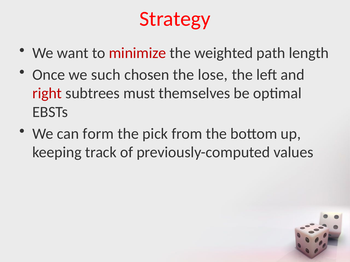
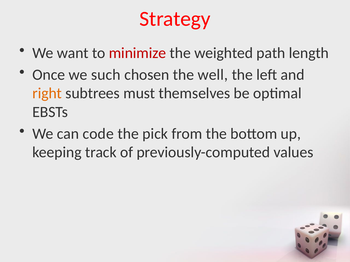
lose: lose -> well
right colour: red -> orange
form: form -> code
